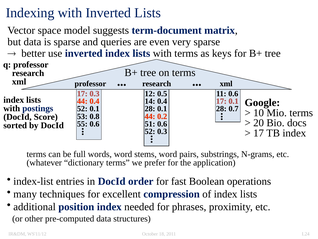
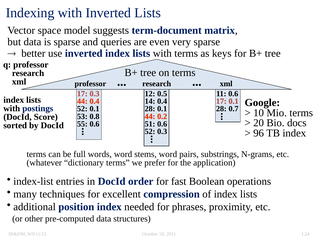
17 at (259, 133): 17 -> 96
